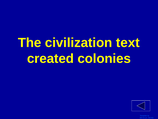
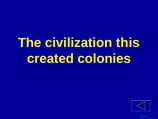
text: text -> this
